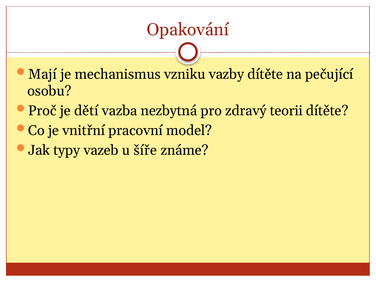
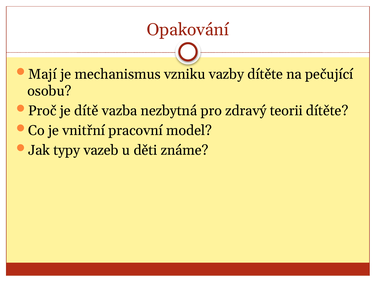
dětí: dětí -> dítě
šíře: šíře -> děti
